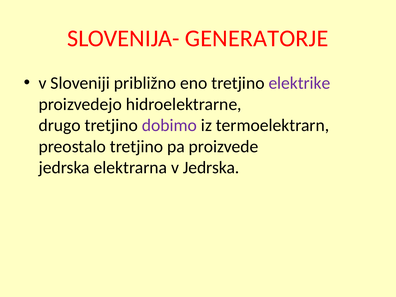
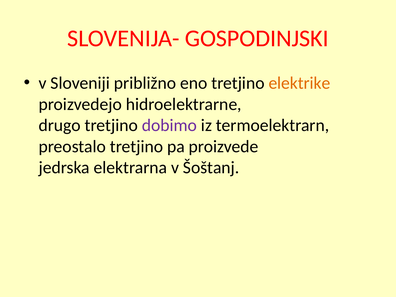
GENERATORJE: GENERATORJE -> GOSPODINJSKI
elektrike colour: purple -> orange
v Jedrska: Jedrska -> Šoštanj
